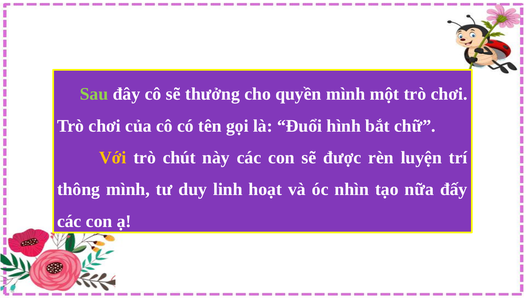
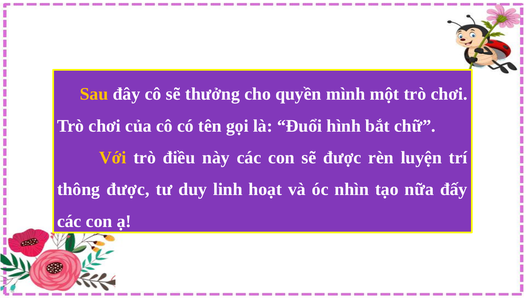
Sau colour: light green -> yellow
chút: chút -> điều
thông mình: mình -> được
